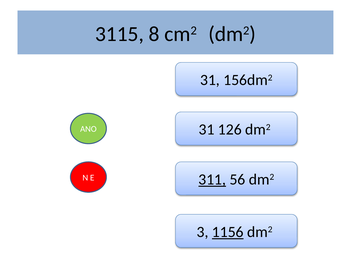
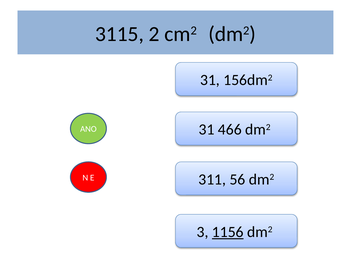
8: 8 -> 2
126: 126 -> 466
311 underline: present -> none
